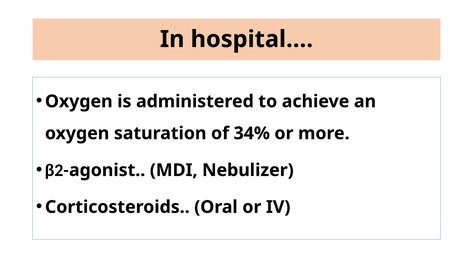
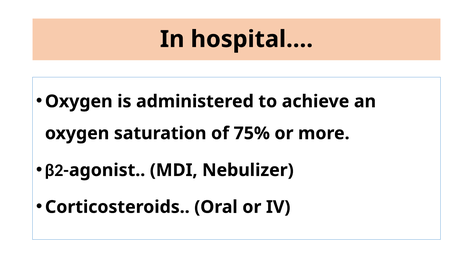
34%: 34% -> 75%
